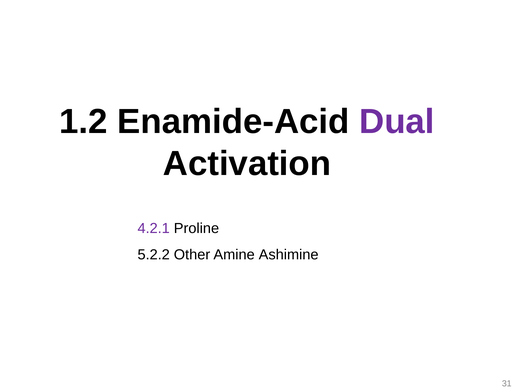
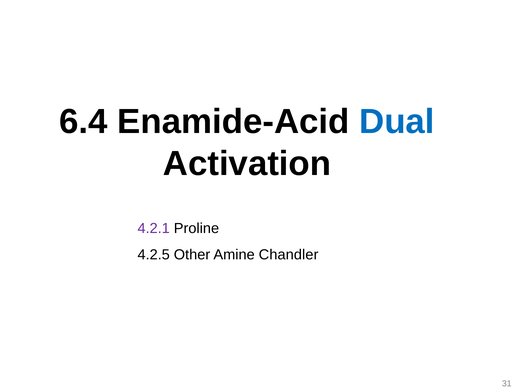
1.2: 1.2 -> 6.4
Dual colour: purple -> blue
5.2.2: 5.2.2 -> 4.2.5
Ashimine: Ashimine -> Chandler
